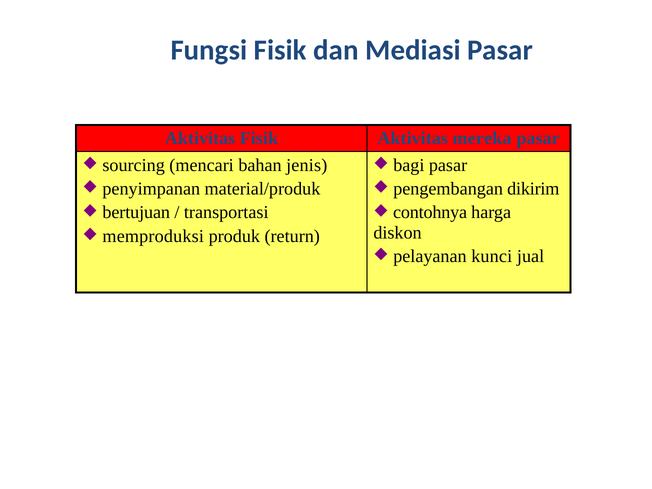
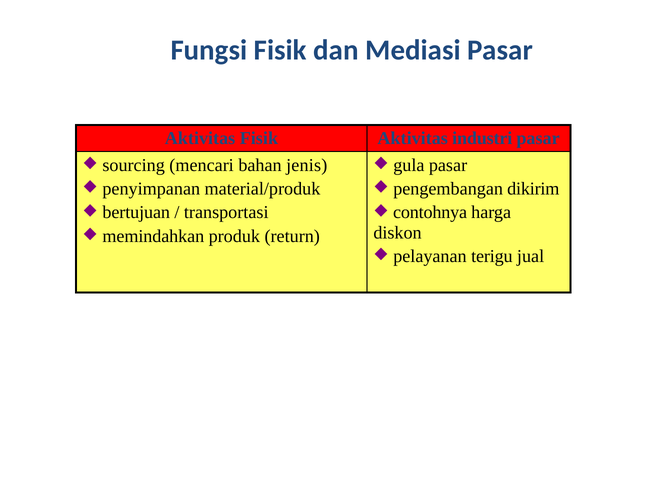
mereka: mereka -> industri
bagi: bagi -> gula
memproduksi: memproduksi -> memindahkan
kunci: kunci -> terigu
